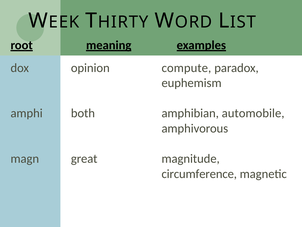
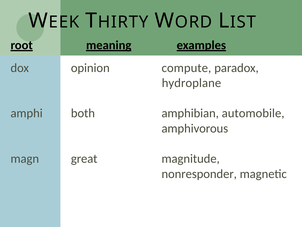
euphemism: euphemism -> hydroplane
circumference: circumference -> nonresponder
